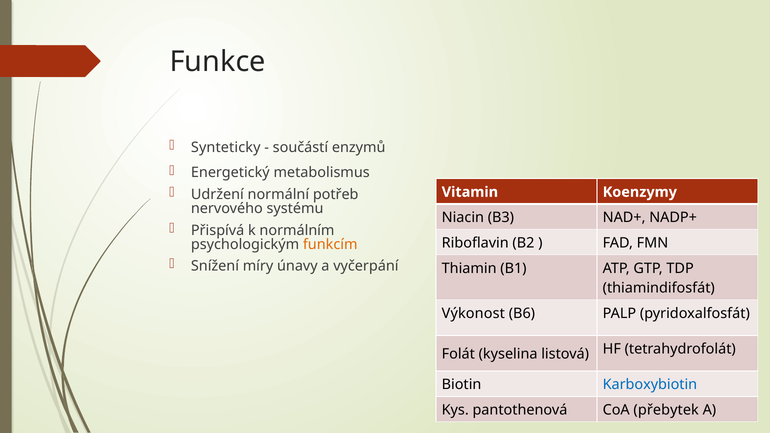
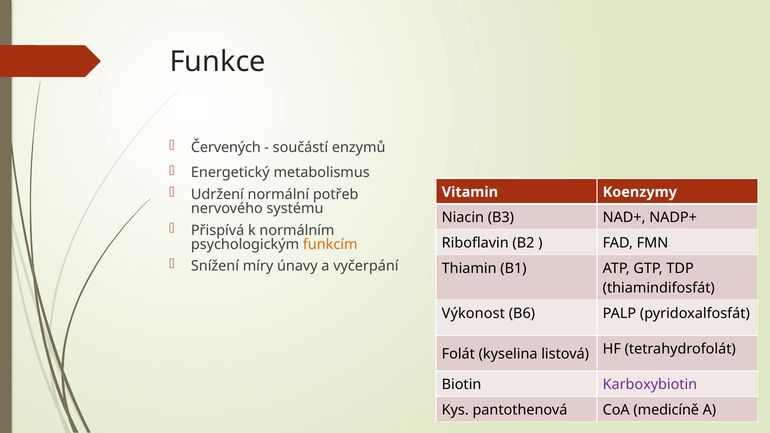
Synteticky: Synteticky -> Červených
Karboxybiotin colour: blue -> purple
přebytek: přebytek -> medicíně
